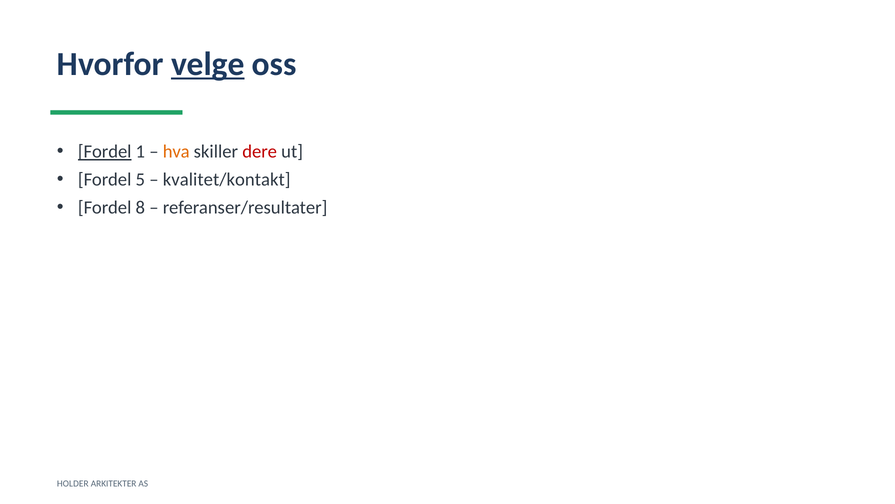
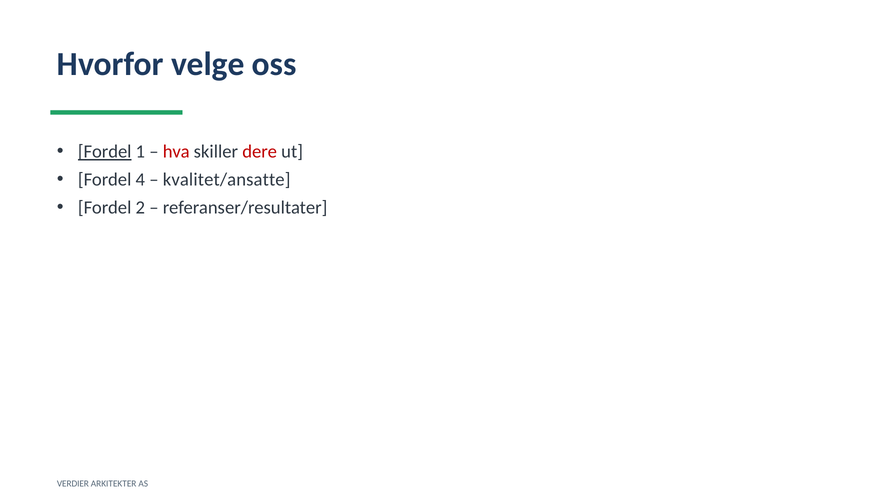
velge underline: present -> none
hva colour: orange -> red
5: 5 -> 4
kvalitet/kontakt: kvalitet/kontakt -> kvalitet/ansatte
8: 8 -> 2
HOLDER: HOLDER -> VERDIER
